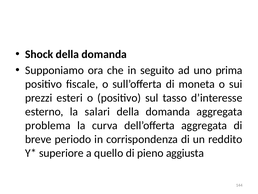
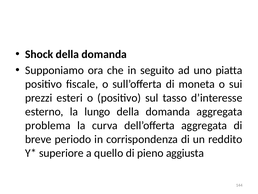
prima: prima -> piatta
salari: salari -> lungo
